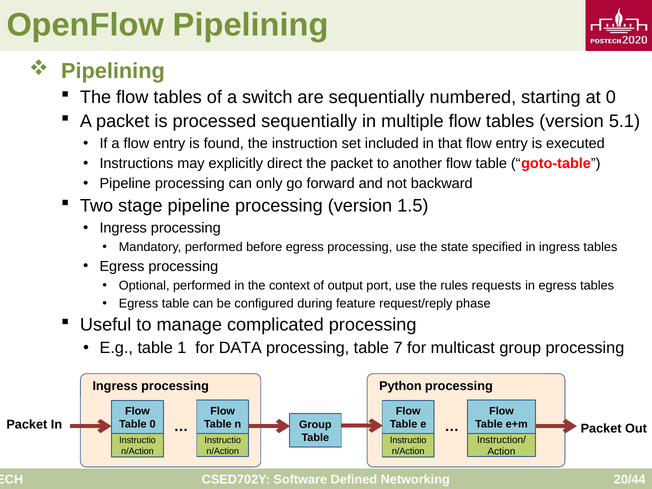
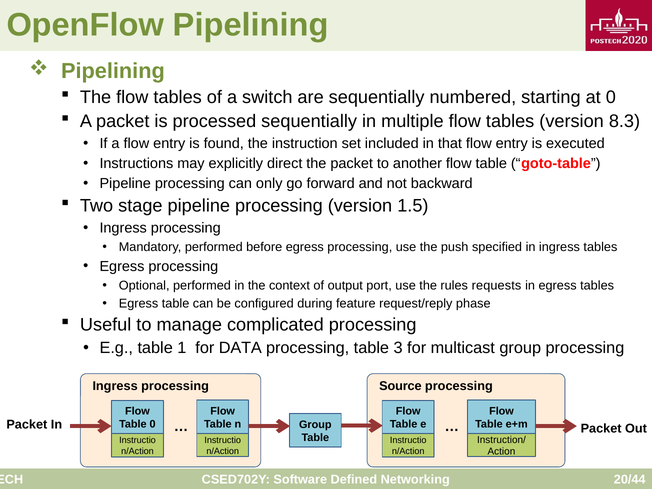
5.1: 5.1 -> 8.3
state: state -> push
7: 7 -> 3
Python: Python -> Source
